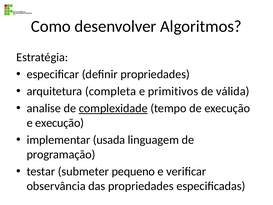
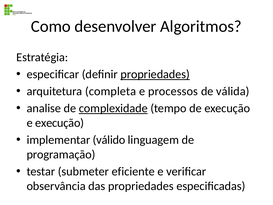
propriedades at (155, 74) underline: none -> present
primitivos: primitivos -> processos
usada: usada -> válido
pequeno: pequeno -> eficiente
